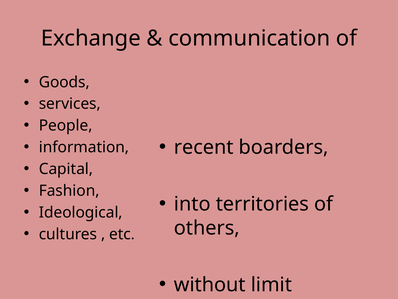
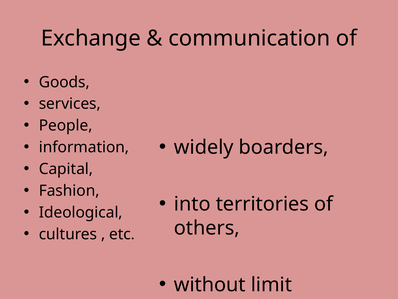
recent: recent -> widely
